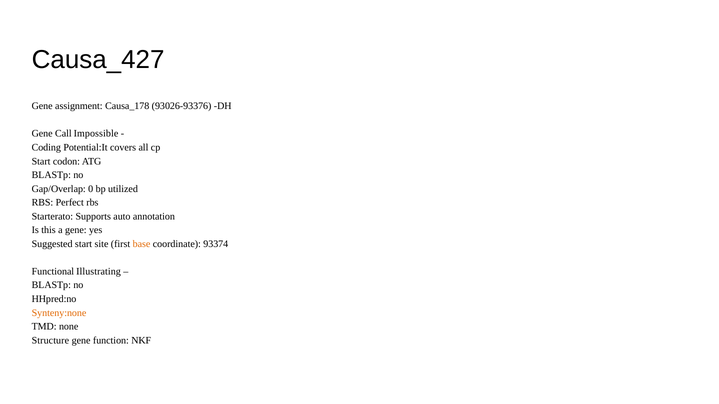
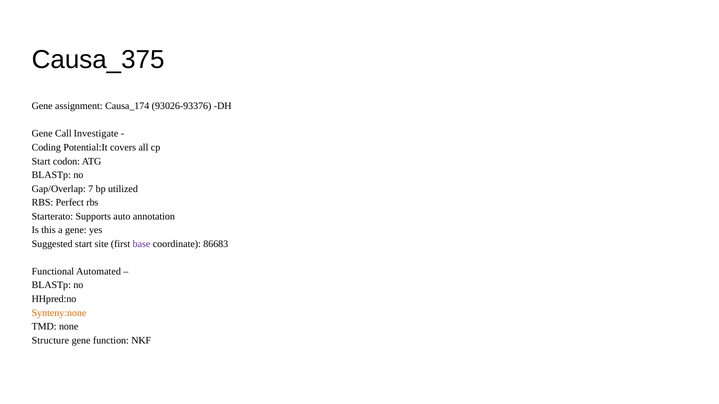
Causa_427: Causa_427 -> Causa_375
Causa_178: Causa_178 -> Causa_174
Impossible: Impossible -> Investigate
0: 0 -> 7
base colour: orange -> purple
93374: 93374 -> 86683
Illustrating: Illustrating -> Automated
